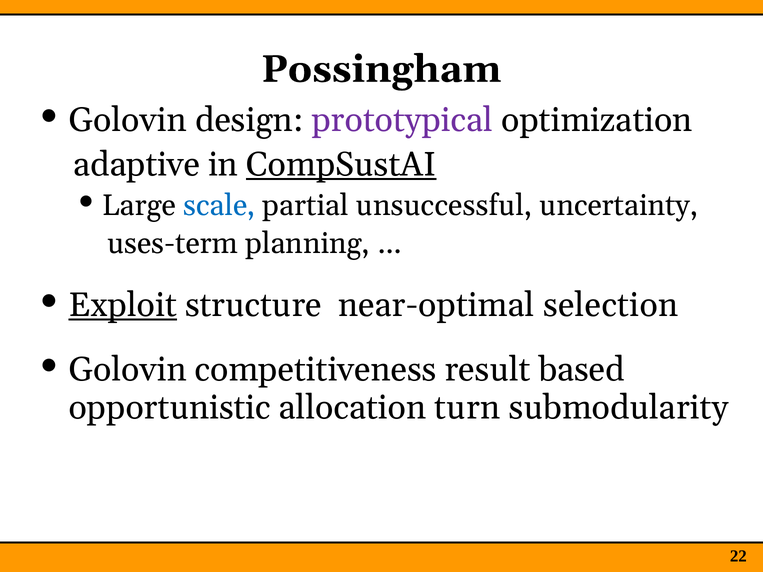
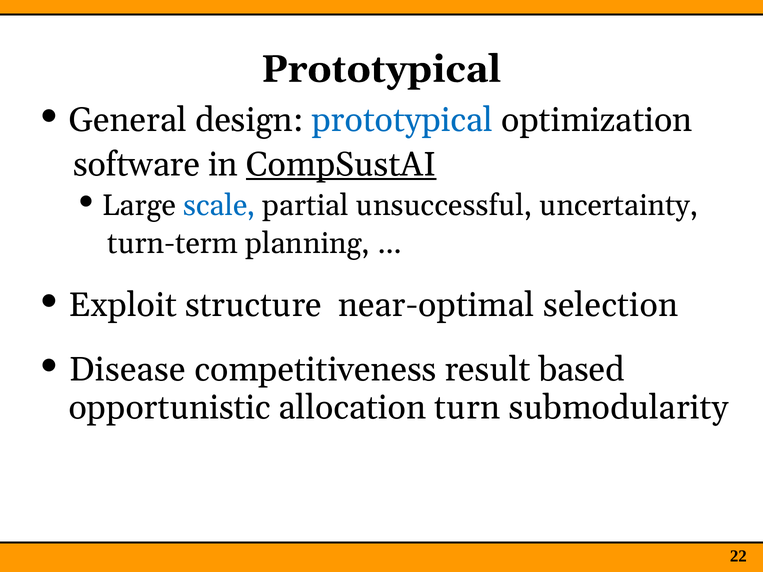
Possingham at (381, 69): Possingham -> Prototypical
Golovin at (128, 120): Golovin -> General
prototypical at (402, 120) colour: purple -> blue
adaptive: adaptive -> software
uses-term: uses-term -> turn-term
Exploit underline: present -> none
Golovin at (128, 370): Golovin -> Disease
